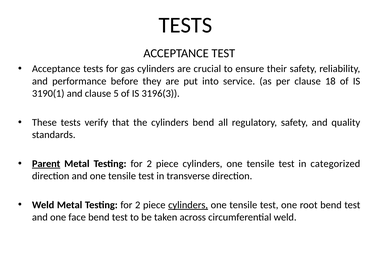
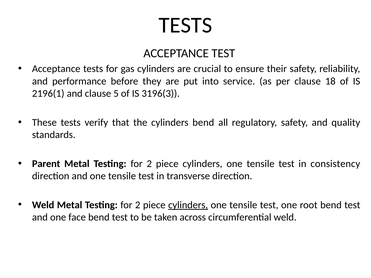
3190(1: 3190(1 -> 2196(1
Parent underline: present -> none
categorized: categorized -> consistency
